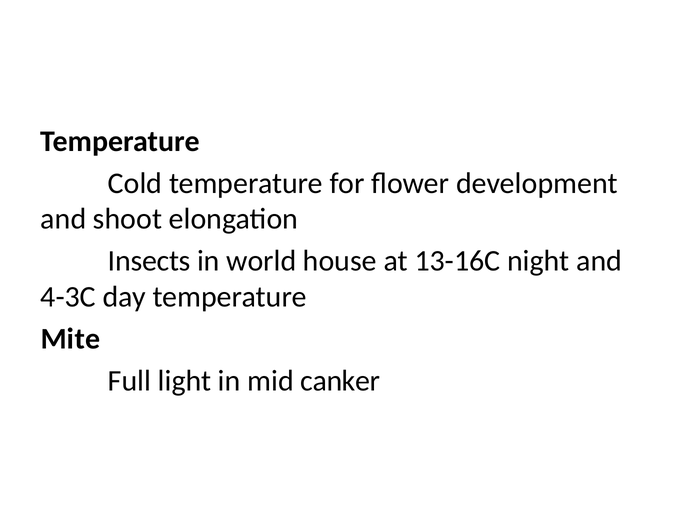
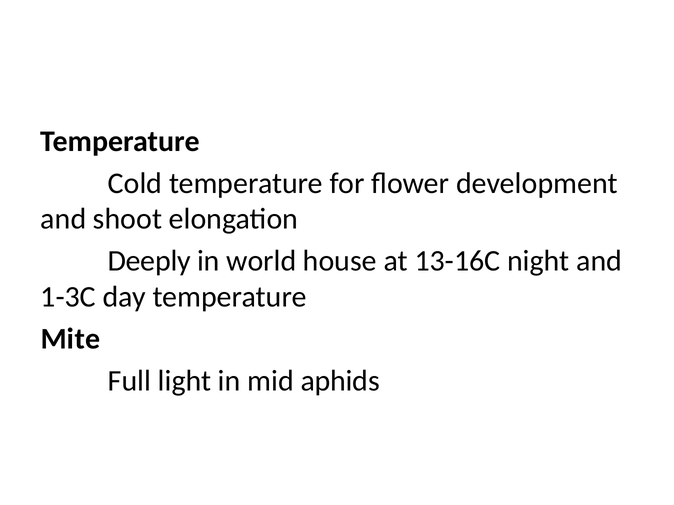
Insects: Insects -> Deeply
4-3C: 4-3C -> 1-3C
canker: canker -> aphids
